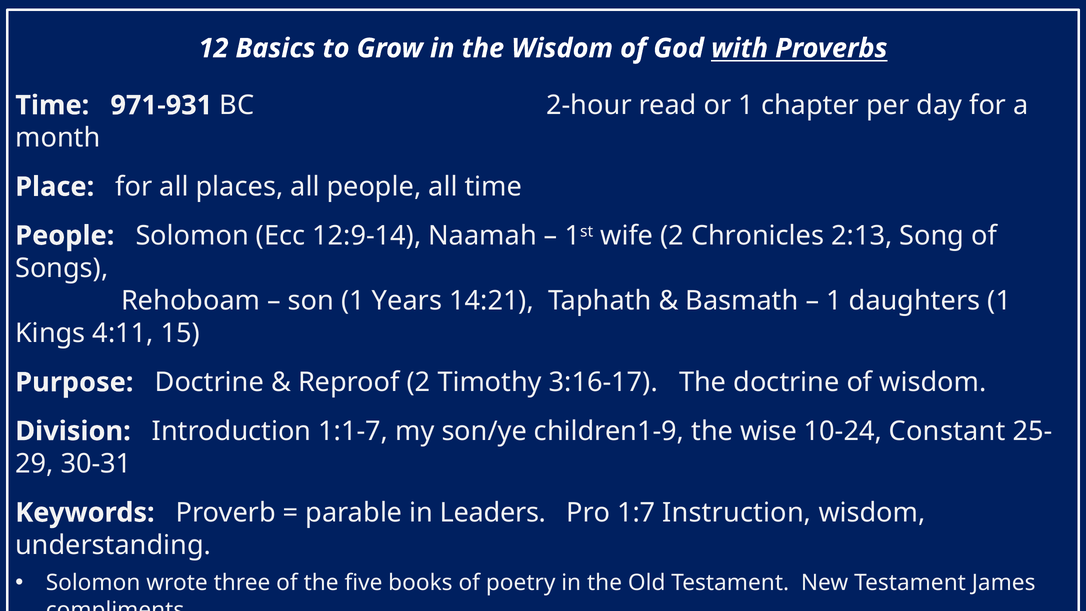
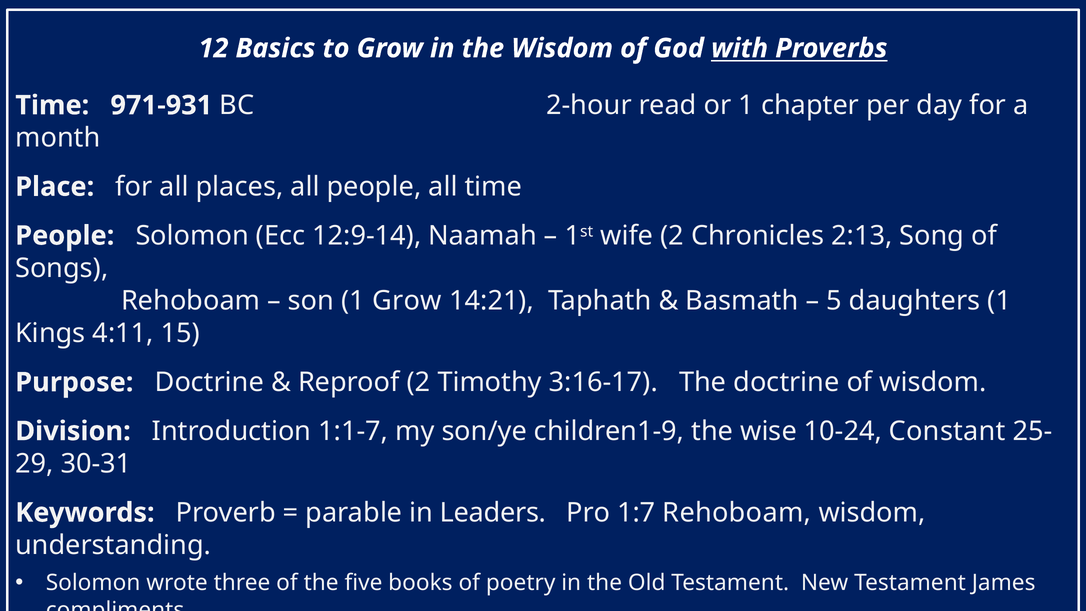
1 Years: Years -> Grow
1 at (834, 301): 1 -> 5
1:7 Instruction: Instruction -> Rehoboam
